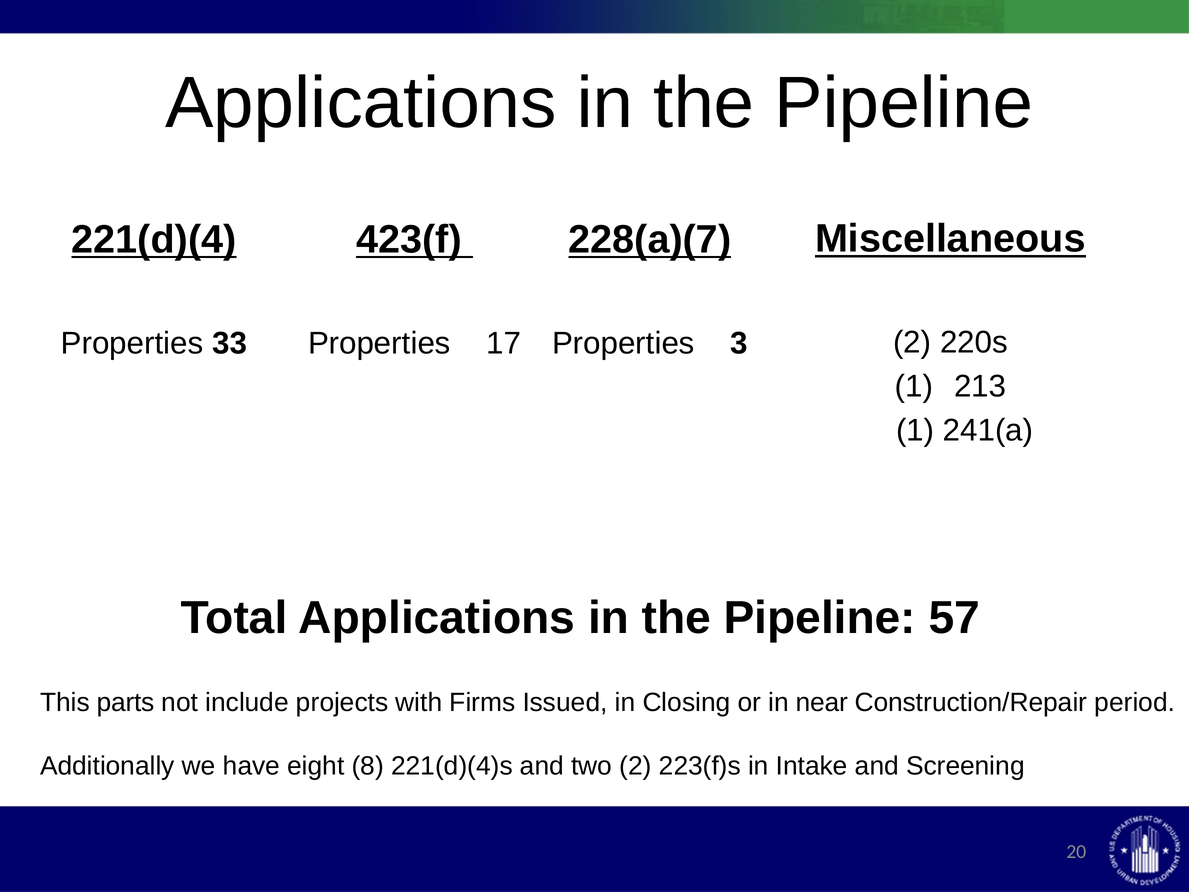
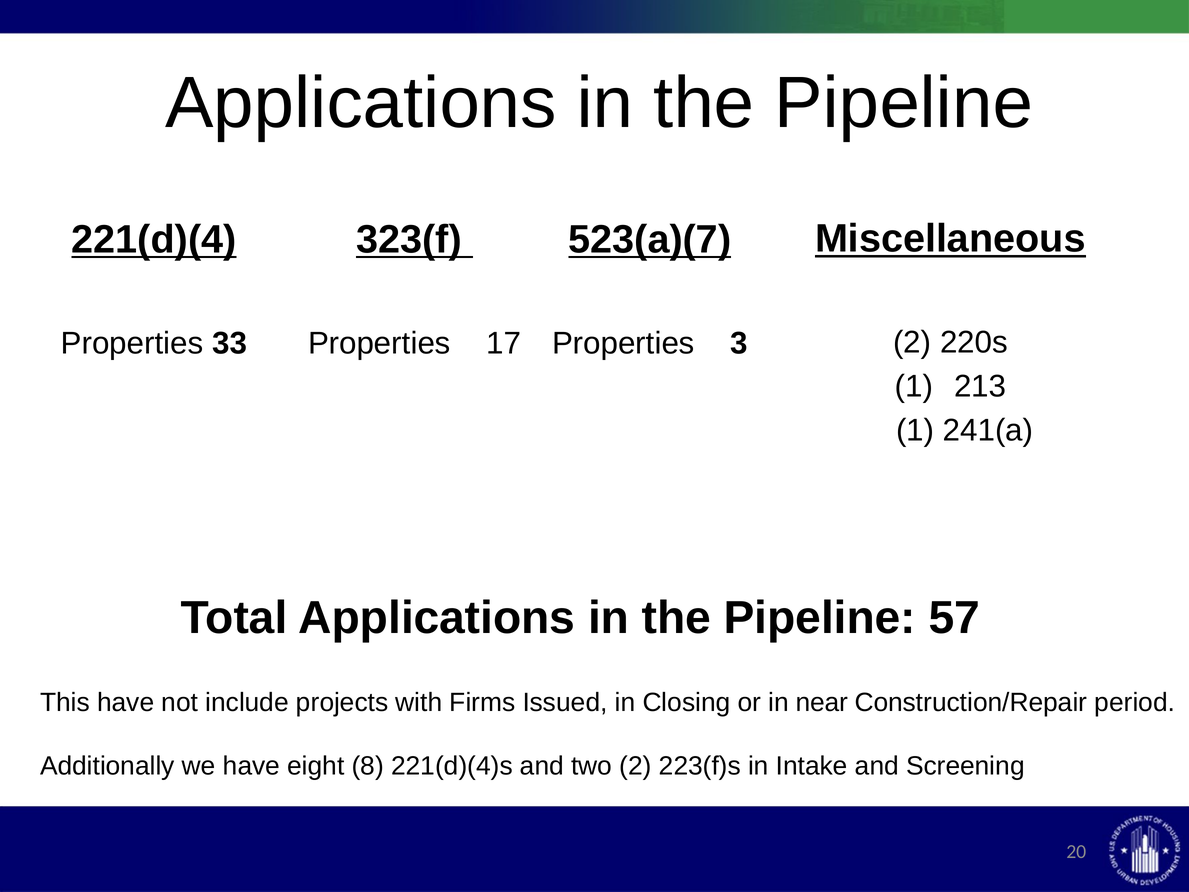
423(f: 423(f -> 323(f
228(a)(7: 228(a)(7 -> 523(a)(7
This parts: parts -> have
